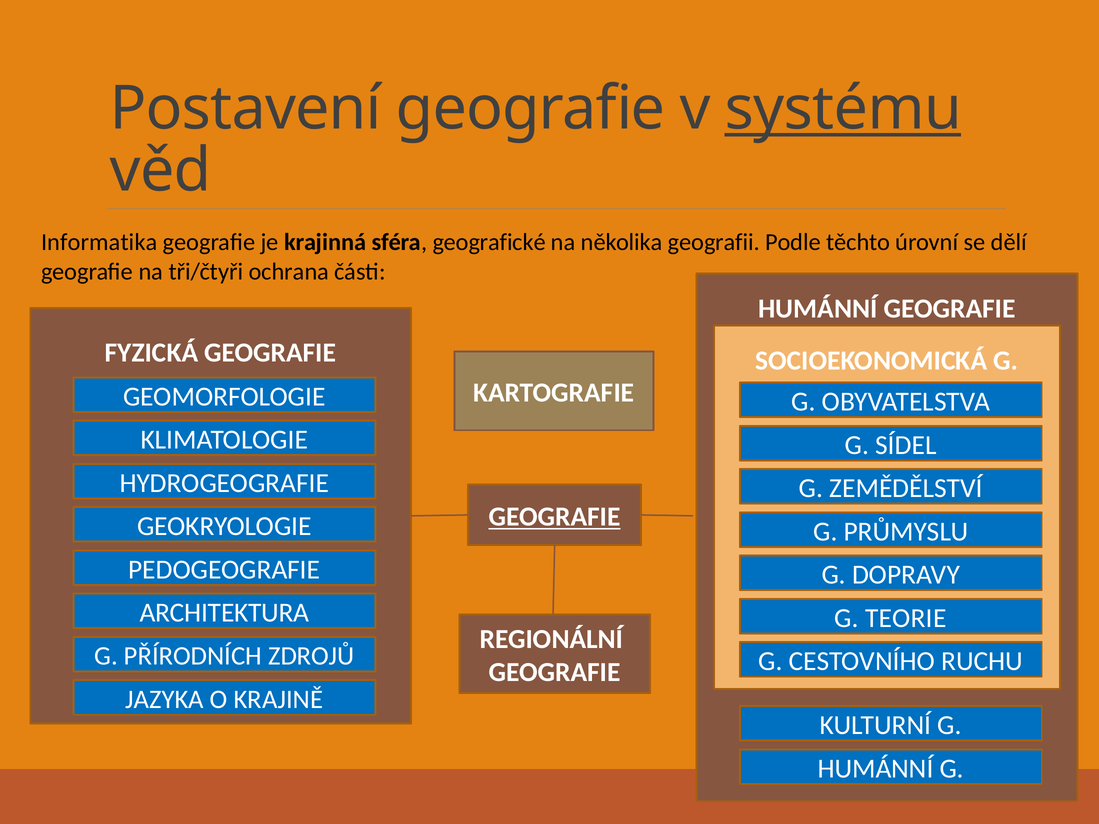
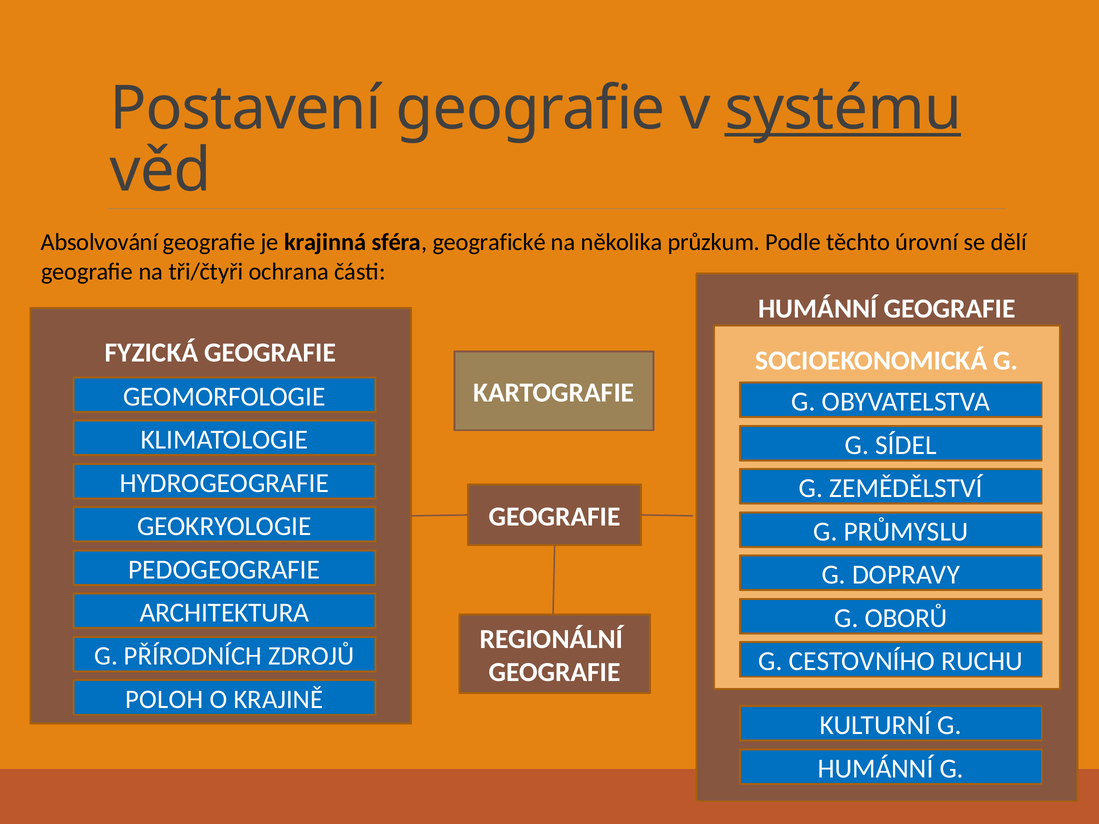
Informatika: Informatika -> Absolvování
geografii: geografii -> průzkum
GEOGRAFIE at (555, 517) underline: present -> none
TEORIE: TEORIE -> OBORŮ
JAZYKA: JAZYKA -> POLOH
